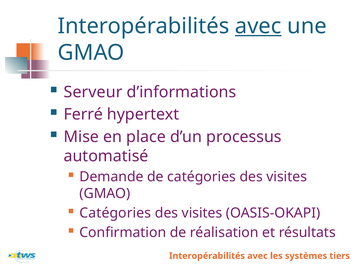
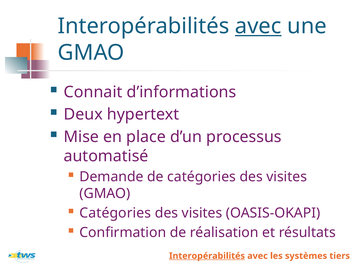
Serveur: Serveur -> Connait
Ferré: Ferré -> Deux
Interopérabilités at (207, 256) underline: none -> present
